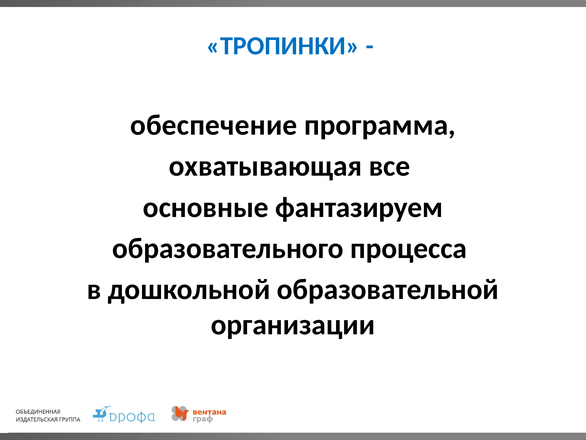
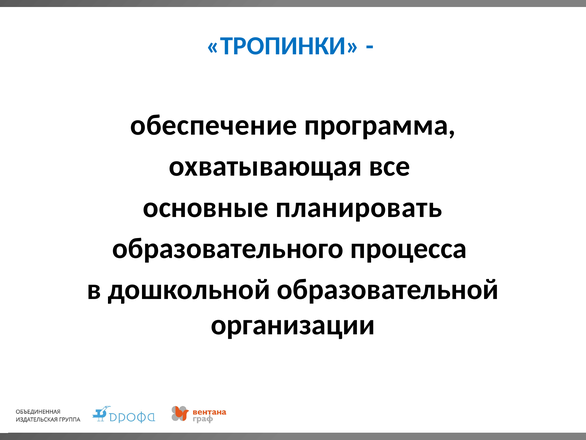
фантазируем: фантазируем -> планировать
